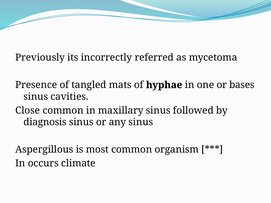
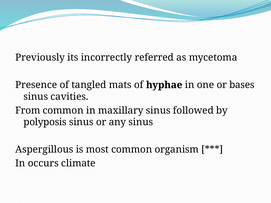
Close: Close -> From
diagnosis: diagnosis -> polyposis
